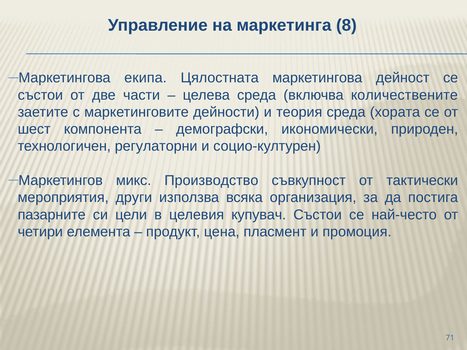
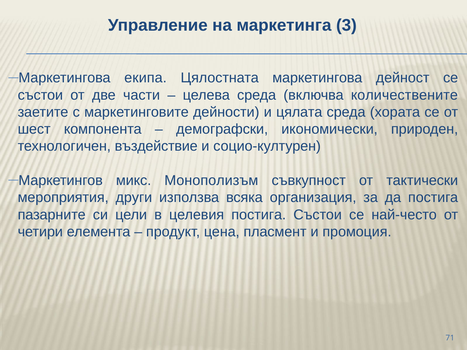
8: 8 -> 3
теория: теория -> цялата
регулаторни: регулаторни -> въздействие
Производство: Производство -> Монополизъм
целевия купувач: купувач -> постига
